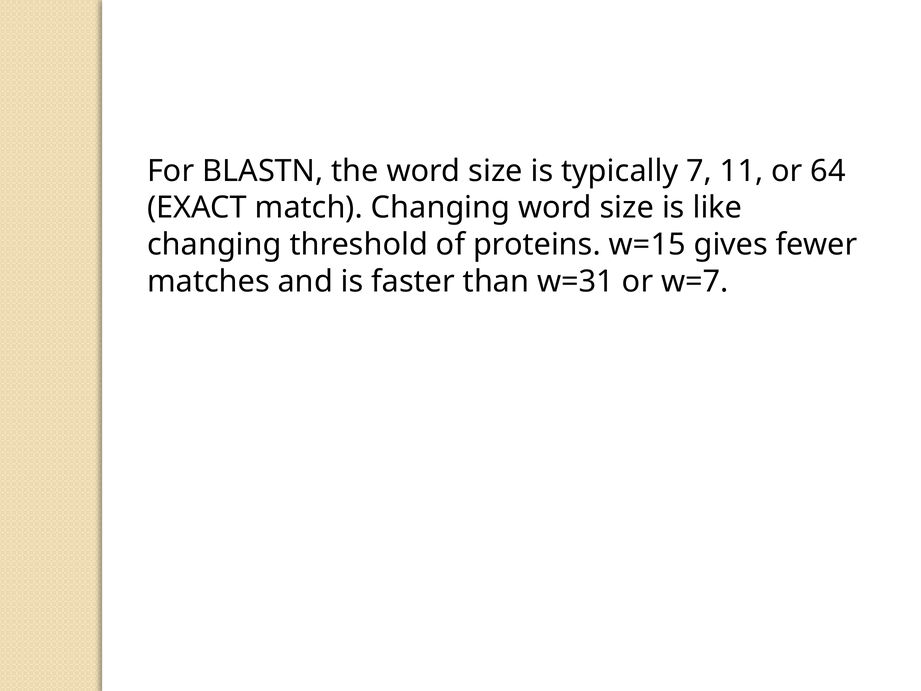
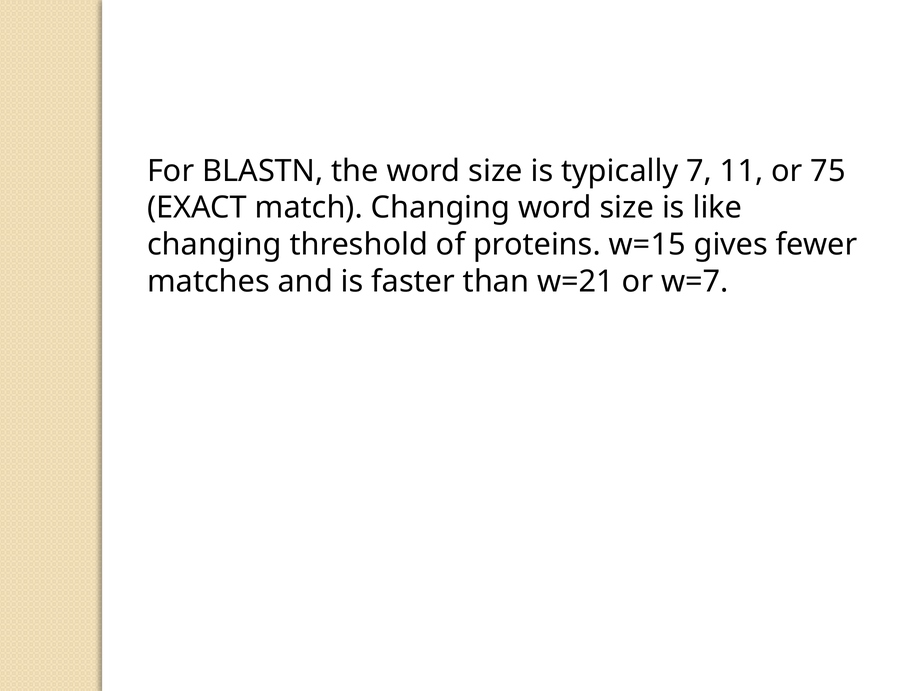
64: 64 -> 75
w=31: w=31 -> w=21
